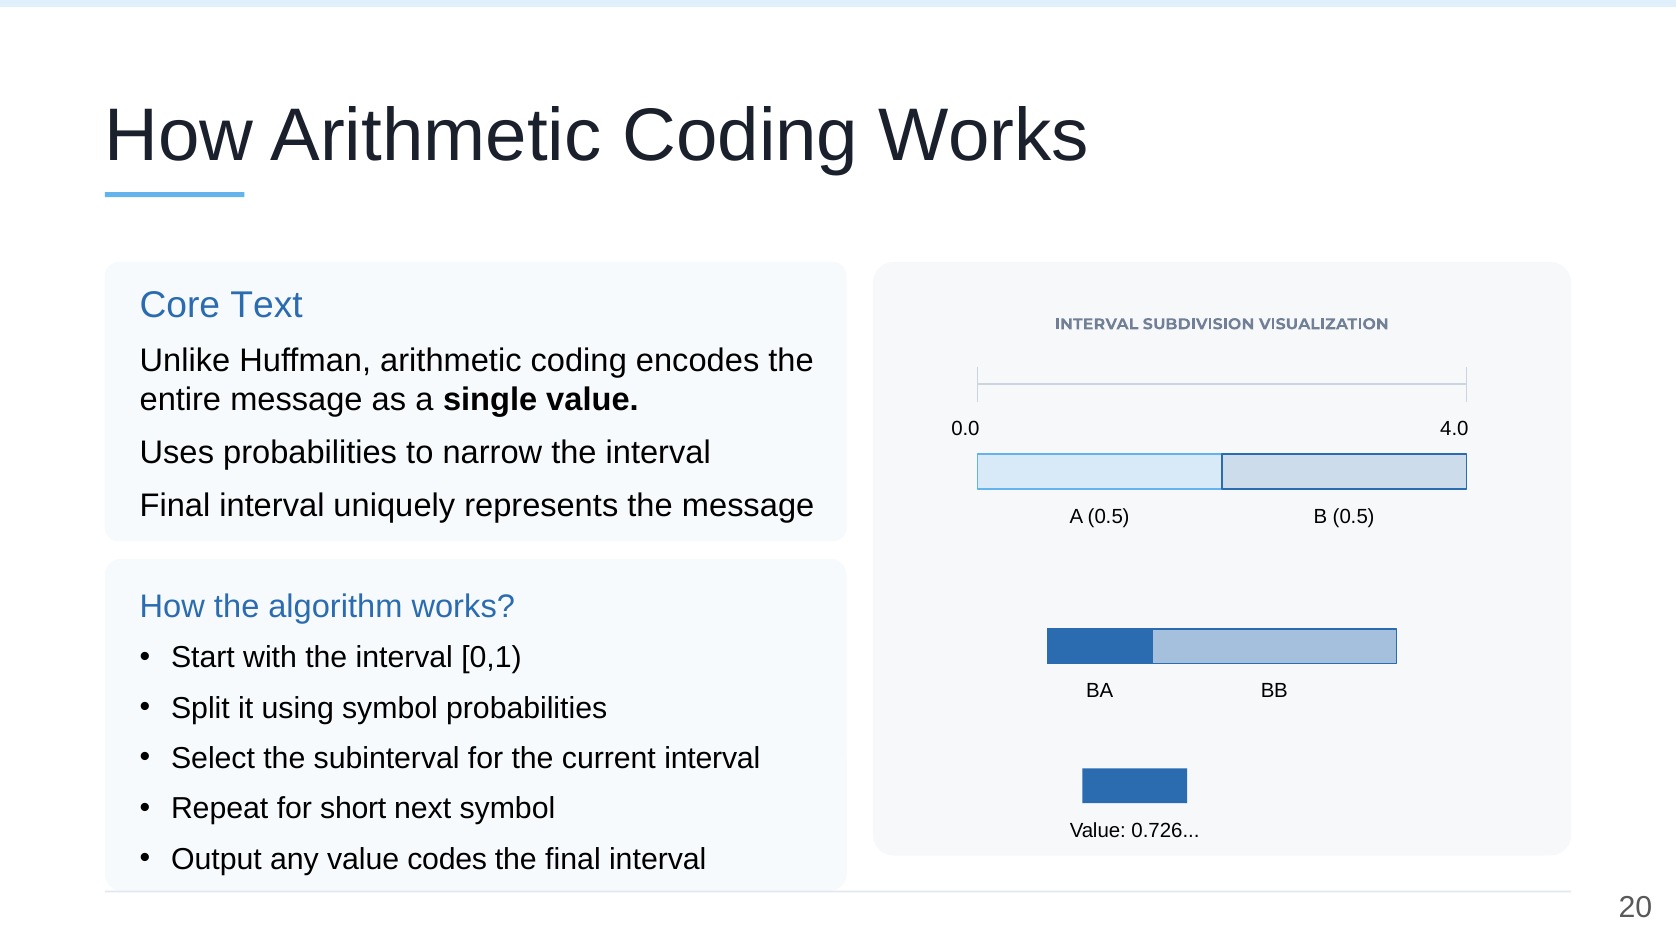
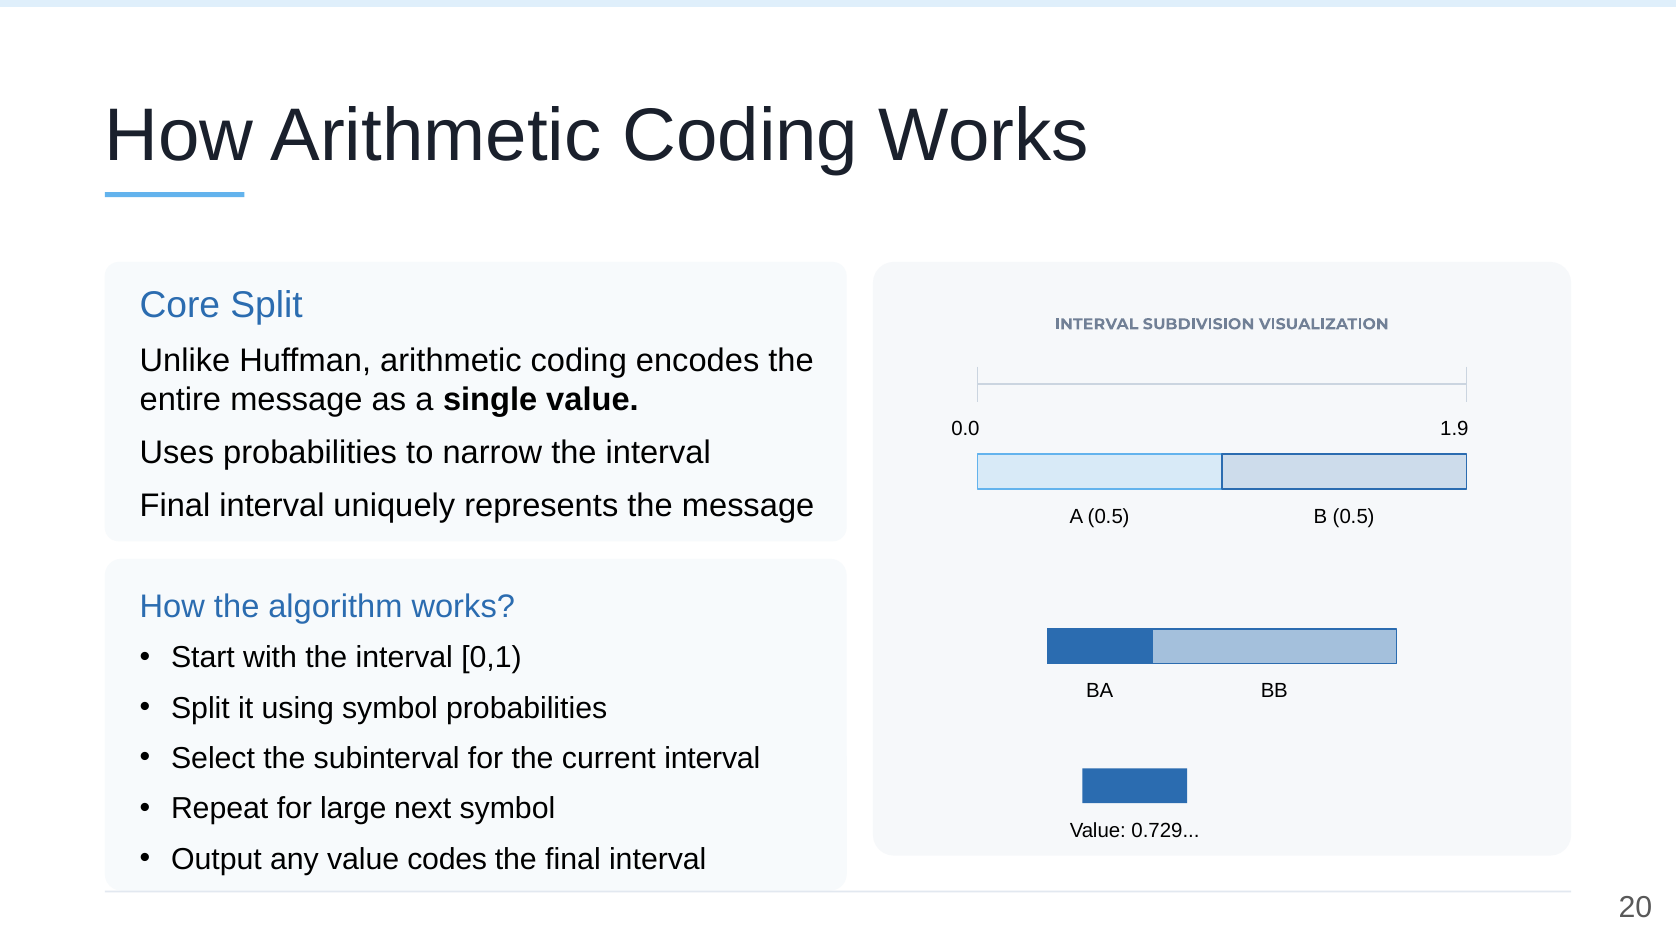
Core Text: Text -> Split
4.0: 4.0 -> 1.9
short: short -> large
0.726: 0.726 -> 0.729
